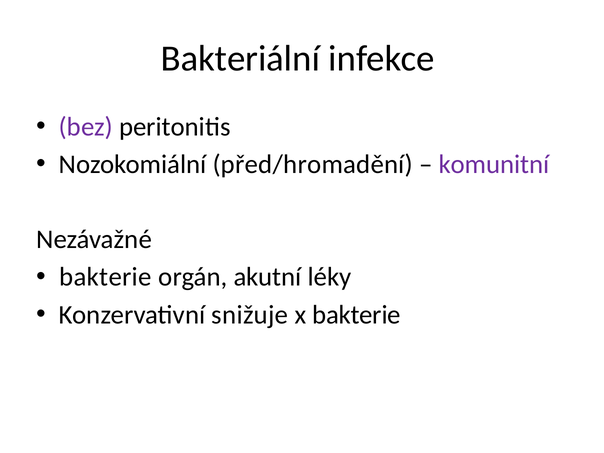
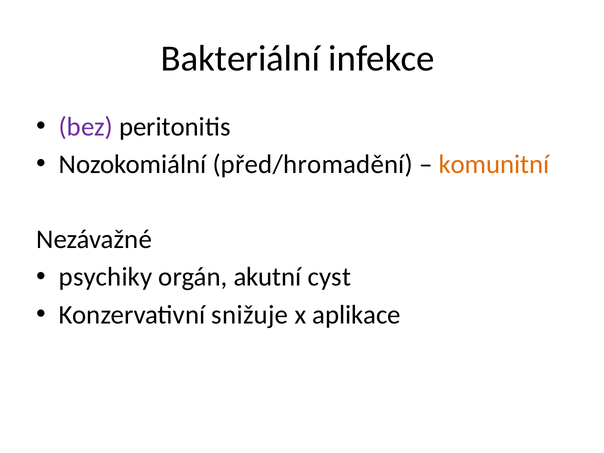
komunitní colour: purple -> orange
bakterie at (106, 277): bakterie -> psychiky
léky: léky -> cyst
x bakterie: bakterie -> aplikace
